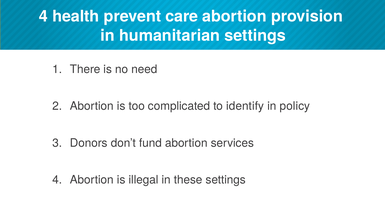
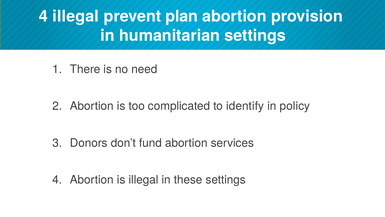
4 health: health -> illegal
care: care -> plan
